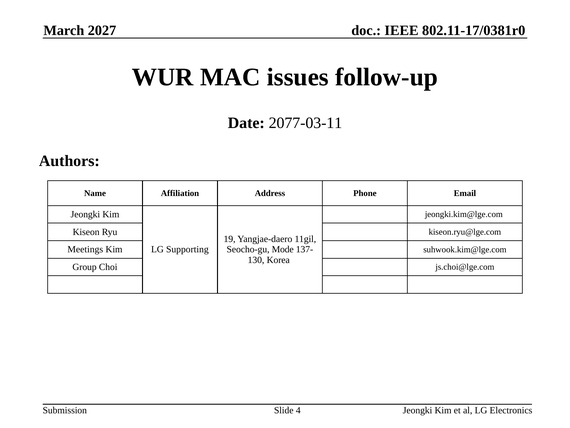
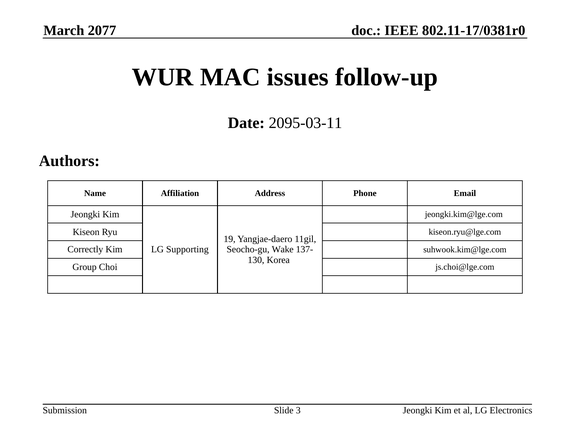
2027: 2027 -> 2077
2077-03-11: 2077-03-11 -> 2095-03-11
Meetings: Meetings -> Correctly
Mode: Mode -> Wake
4: 4 -> 3
